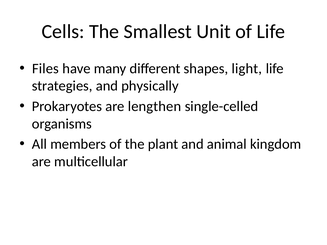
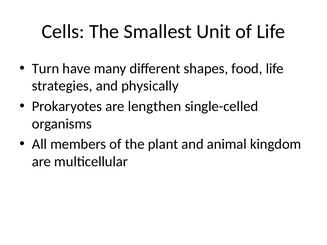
Files: Files -> Turn
light: light -> food
